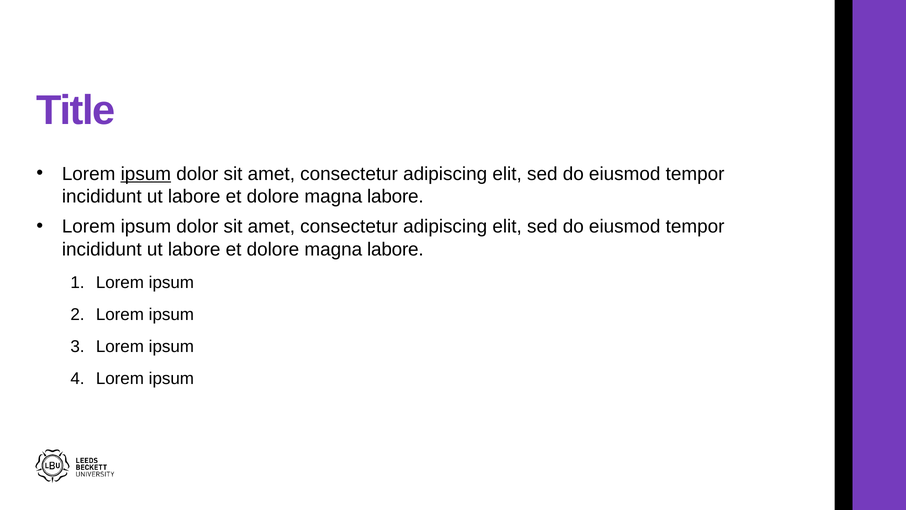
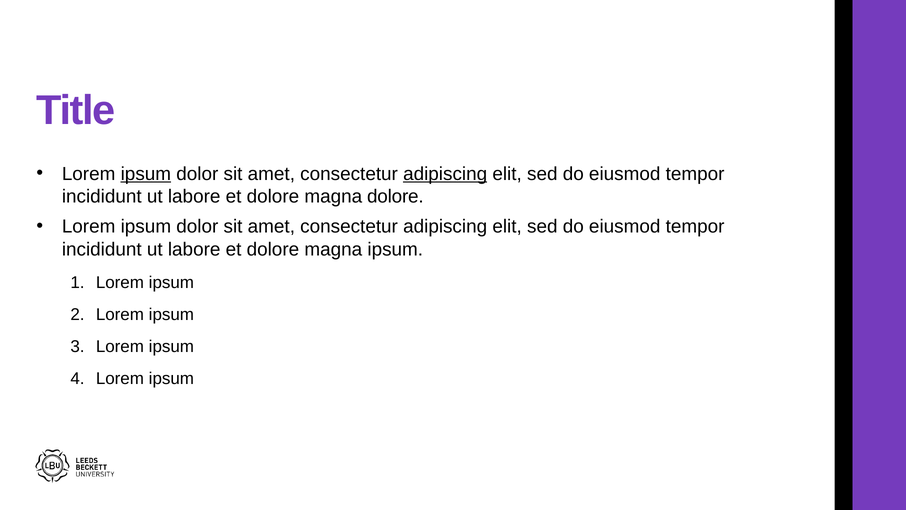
adipiscing at (445, 174) underline: none -> present
labore at (395, 196): labore -> dolore
labore at (395, 249): labore -> ipsum
